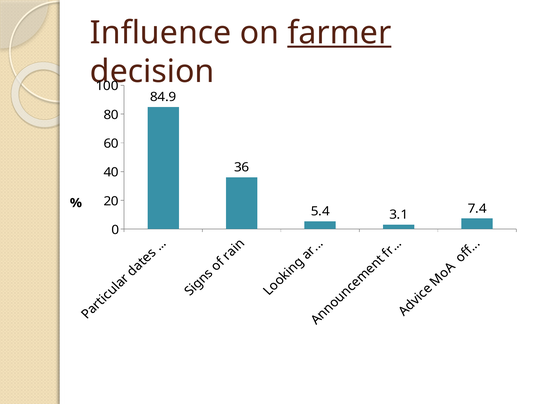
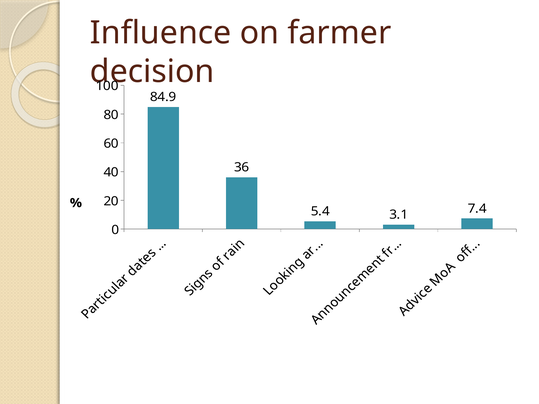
farmer underline: present -> none
